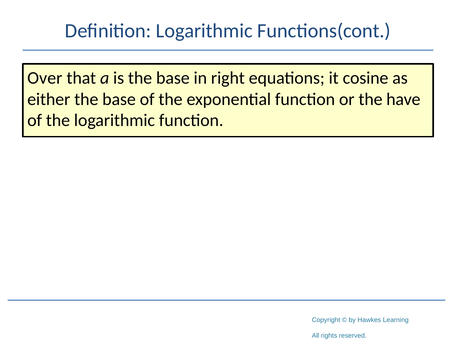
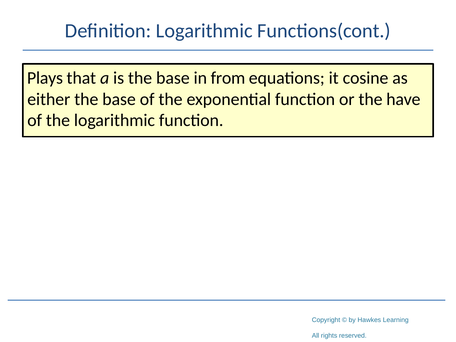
Over: Over -> Plays
right: right -> from
